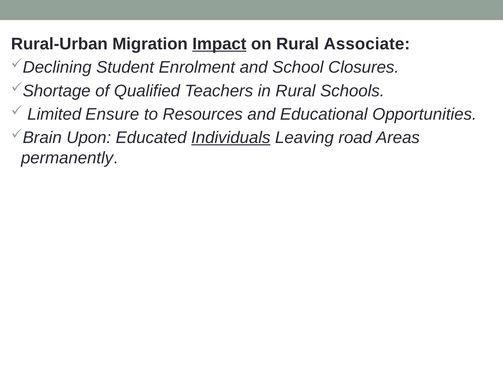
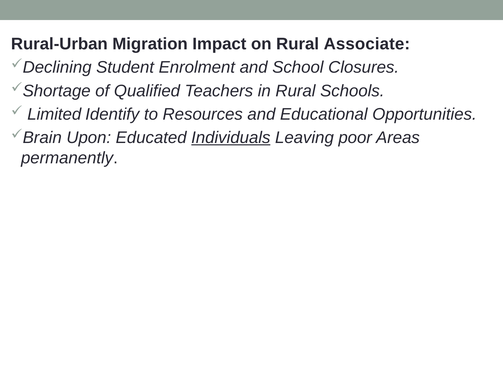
Impact underline: present -> none
Ensure: Ensure -> Identify
road: road -> poor
